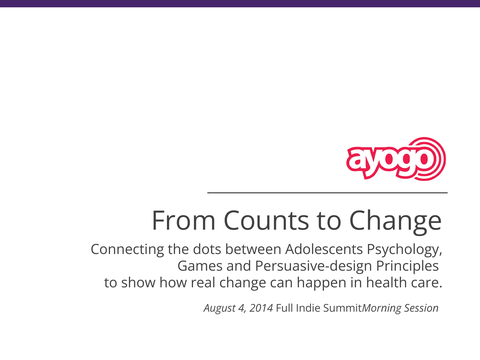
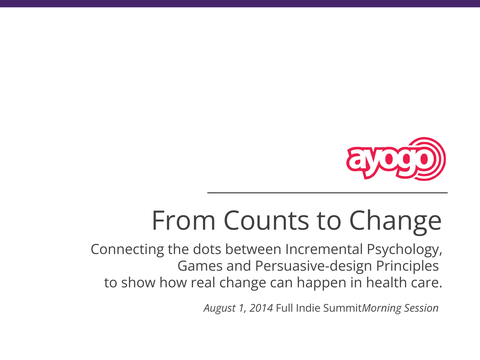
Adolescents: Adolescents -> Incremental
4: 4 -> 1
